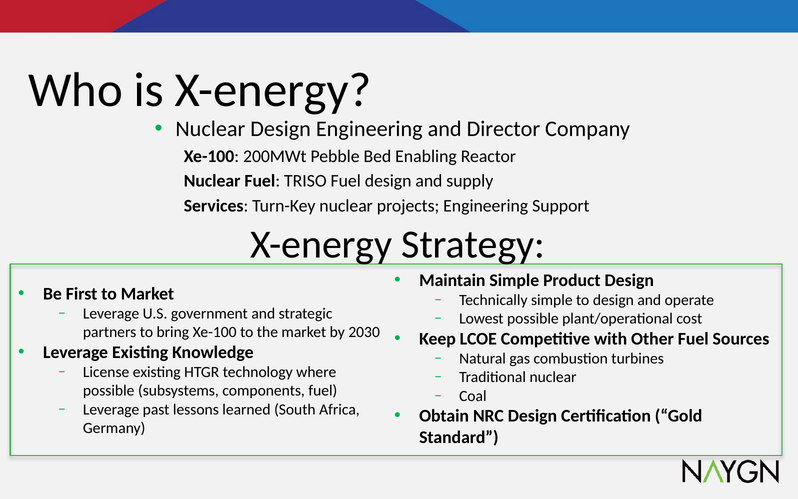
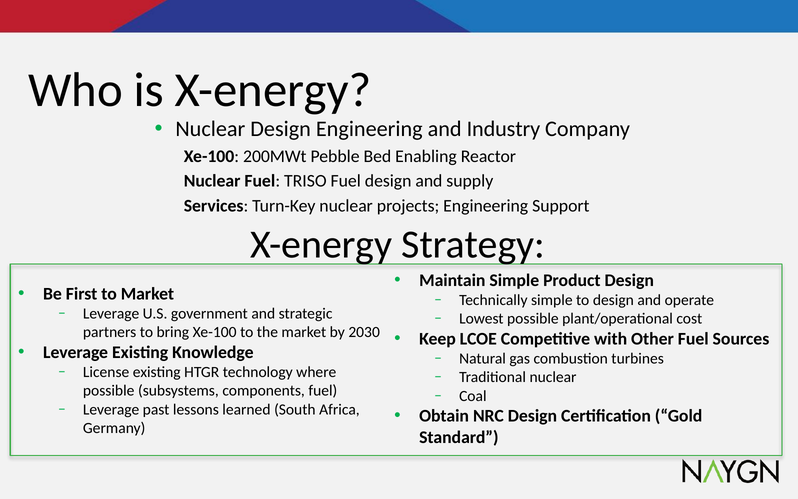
Director: Director -> Industry
